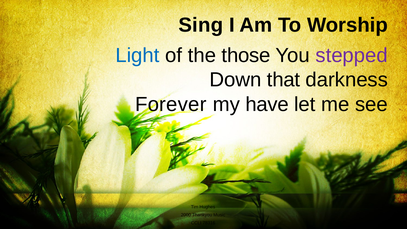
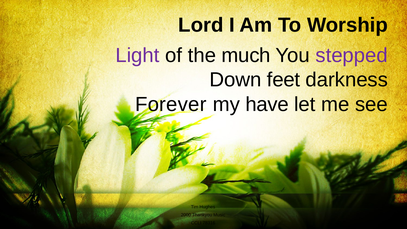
Sing: Sing -> Lord
Light colour: blue -> purple
those: those -> much
that: that -> feet
